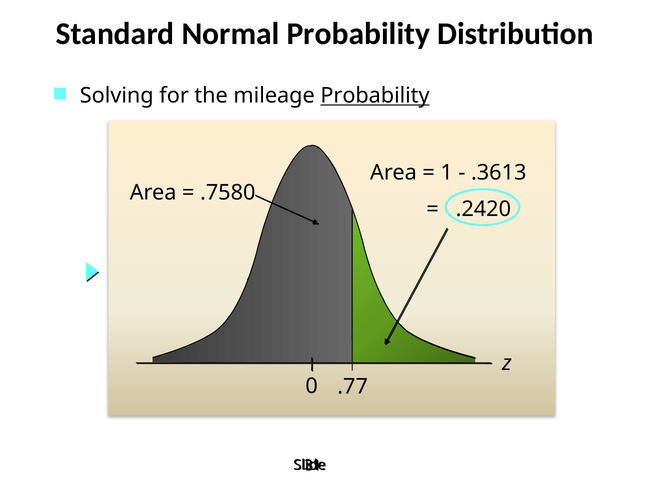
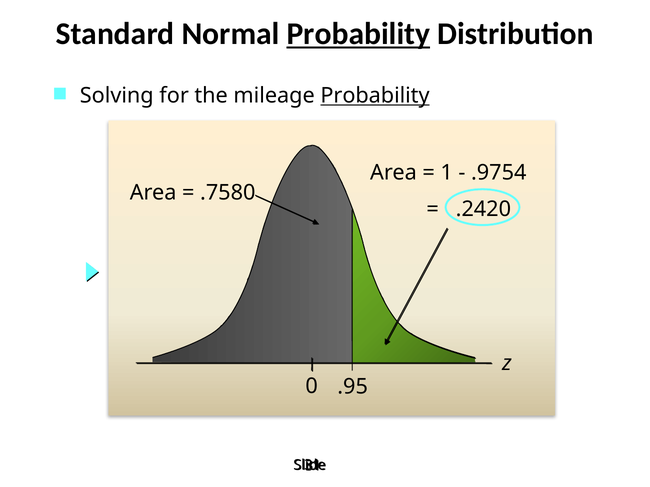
Probability at (358, 34) underline: none -> present
.3613: .3613 -> .9754
.77: .77 -> .95
